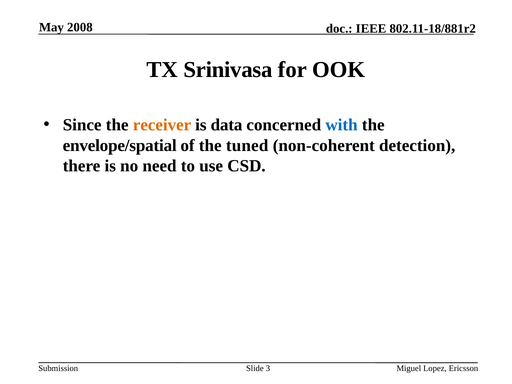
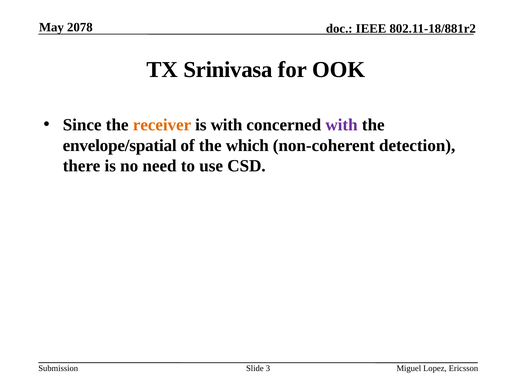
2008: 2008 -> 2078
is data: data -> with
with at (342, 125) colour: blue -> purple
tuned: tuned -> which
